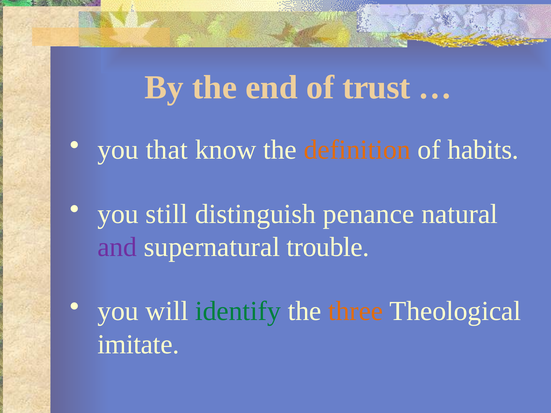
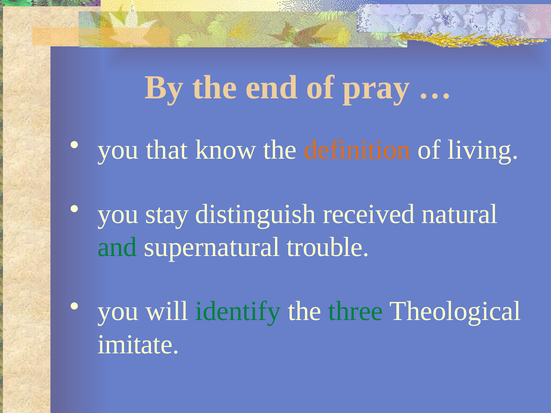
trust: trust -> pray
habits: habits -> living
still: still -> stay
penance: penance -> received
and colour: purple -> green
three colour: orange -> green
